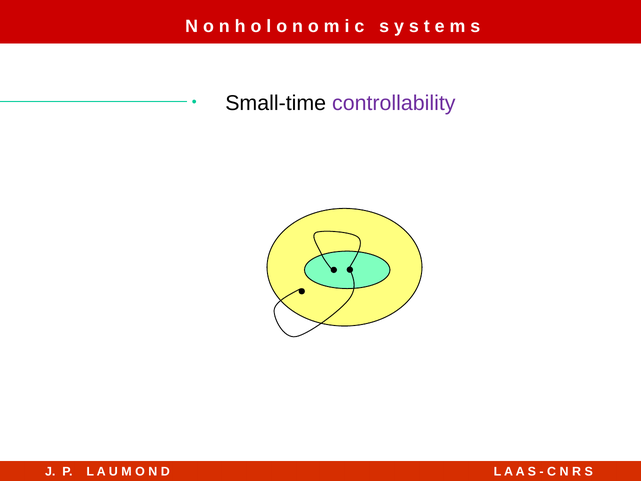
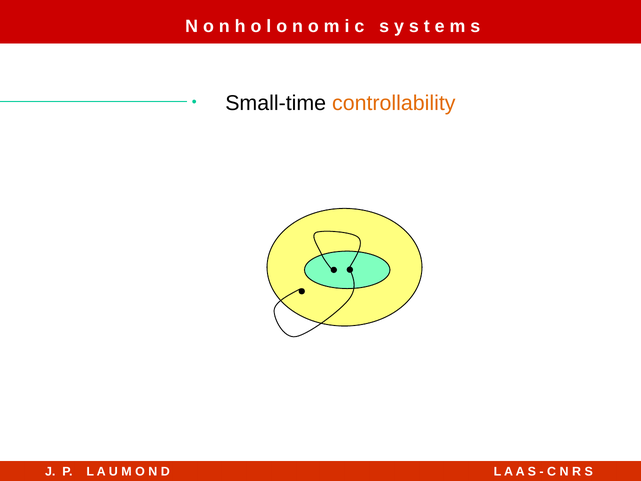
controllability colour: purple -> orange
